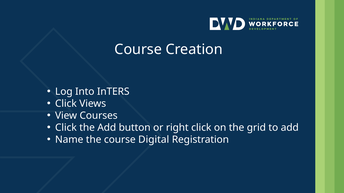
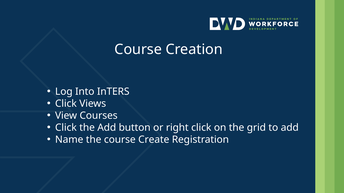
Digital: Digital -> Create
